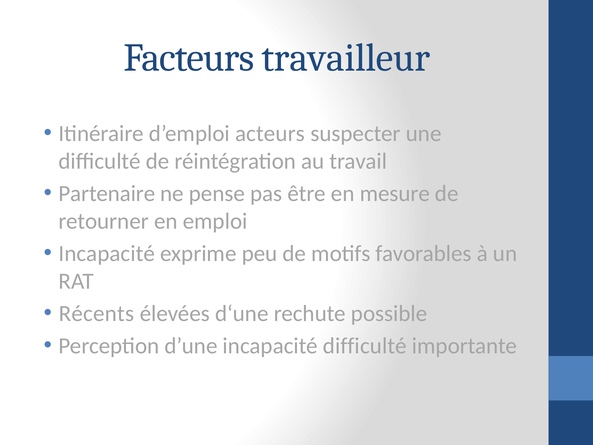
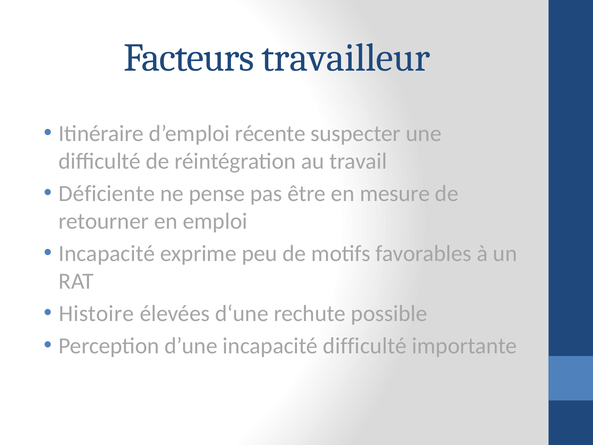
acteurs: acteurs -> récente
Partenaire: Partenaire -> Déficiente
Récents: Récents -> Histoire
